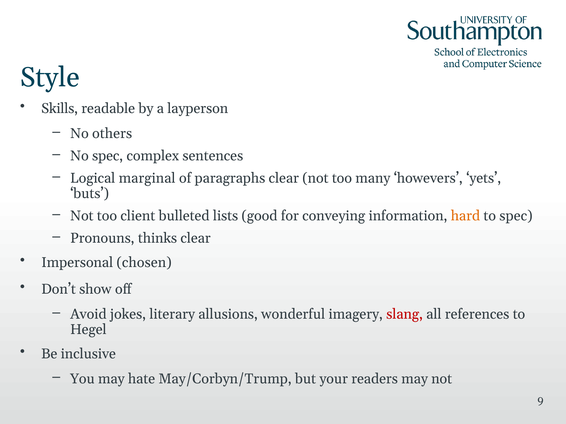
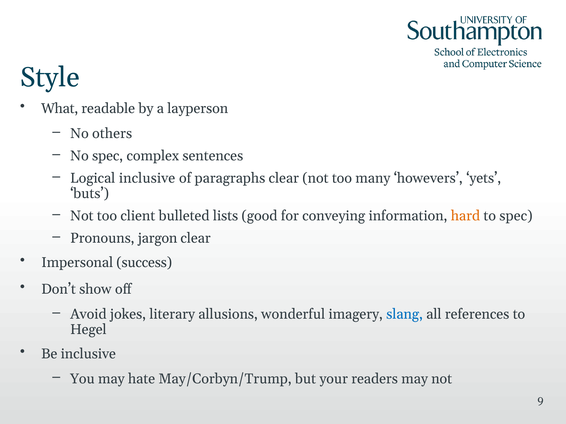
Skills: Skills -> What
Logical marginal: marginal -> inclusive
thinks: thinks -> jargon
chosen: chosen -> success
slang colour: red -> blue
